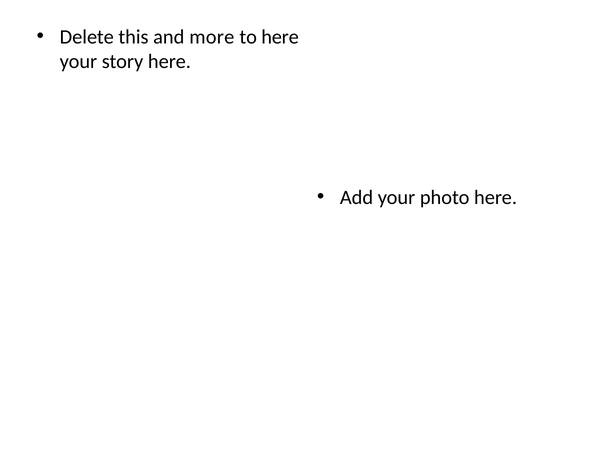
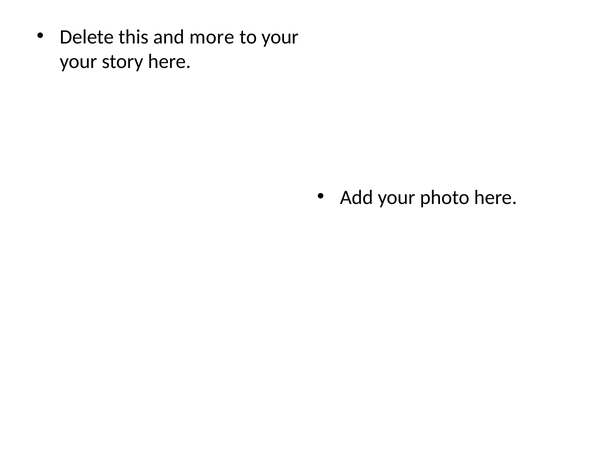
to here: here -> your
